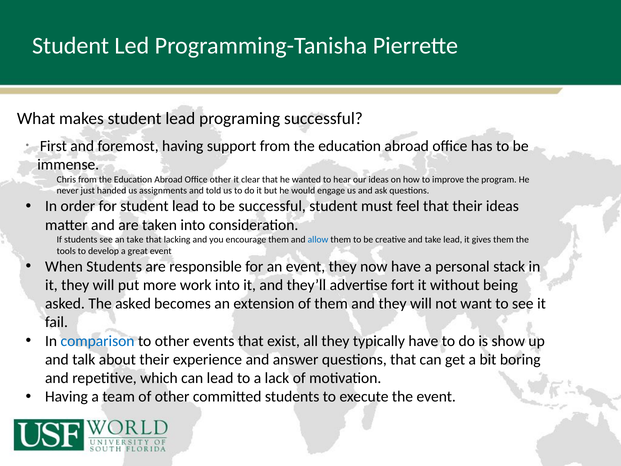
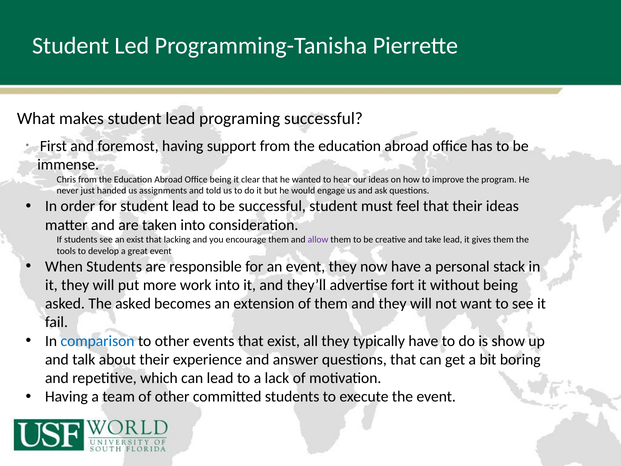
Office other: other -> being
an take: take -> exist
allow colour: blue -> purple
